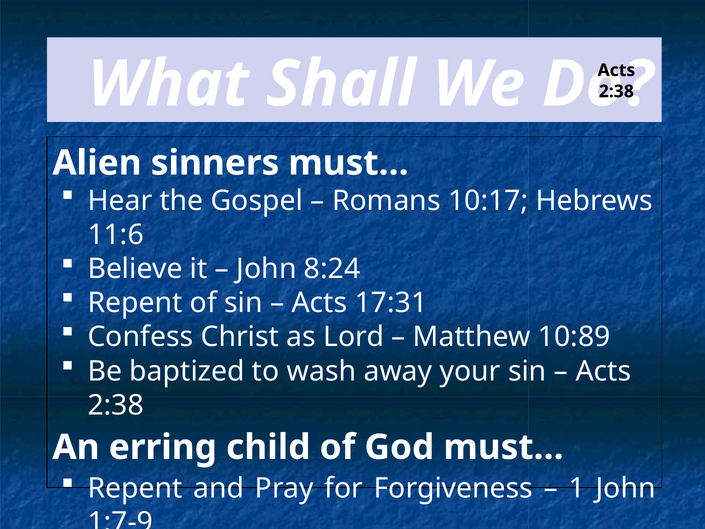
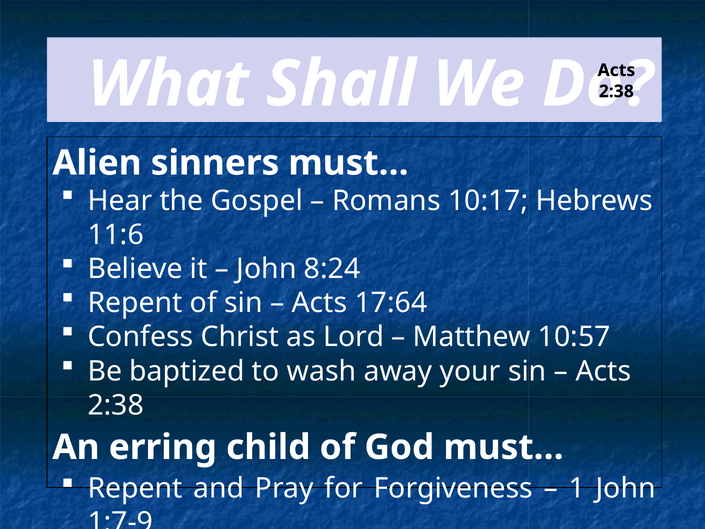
17:31: 17:31 -> 17:64
10:89: 10:89 -> 10:57
